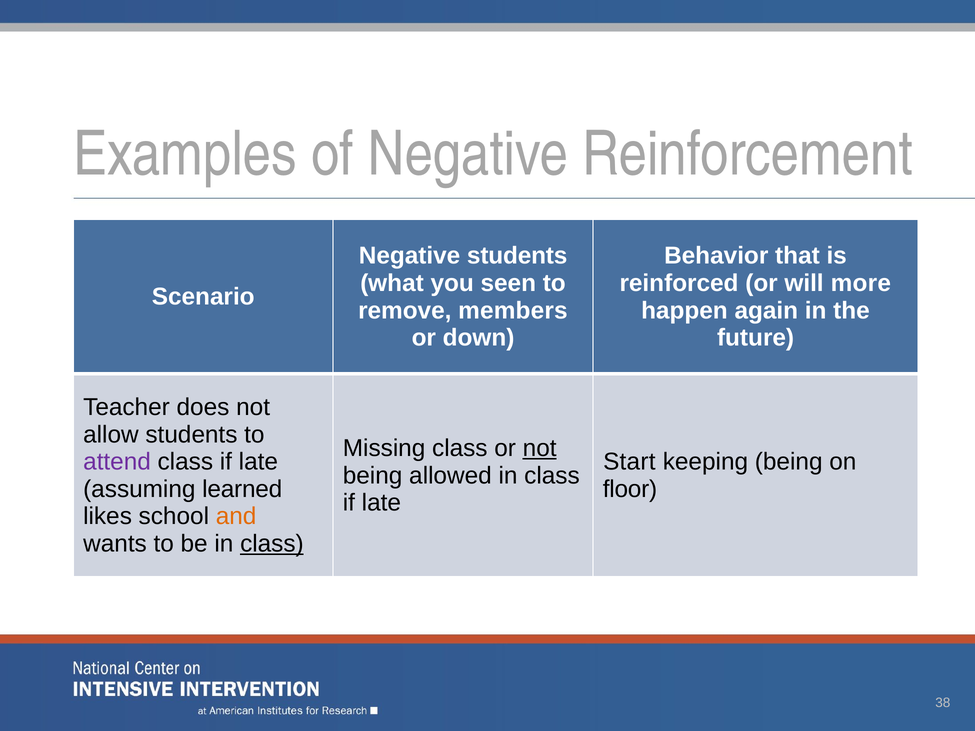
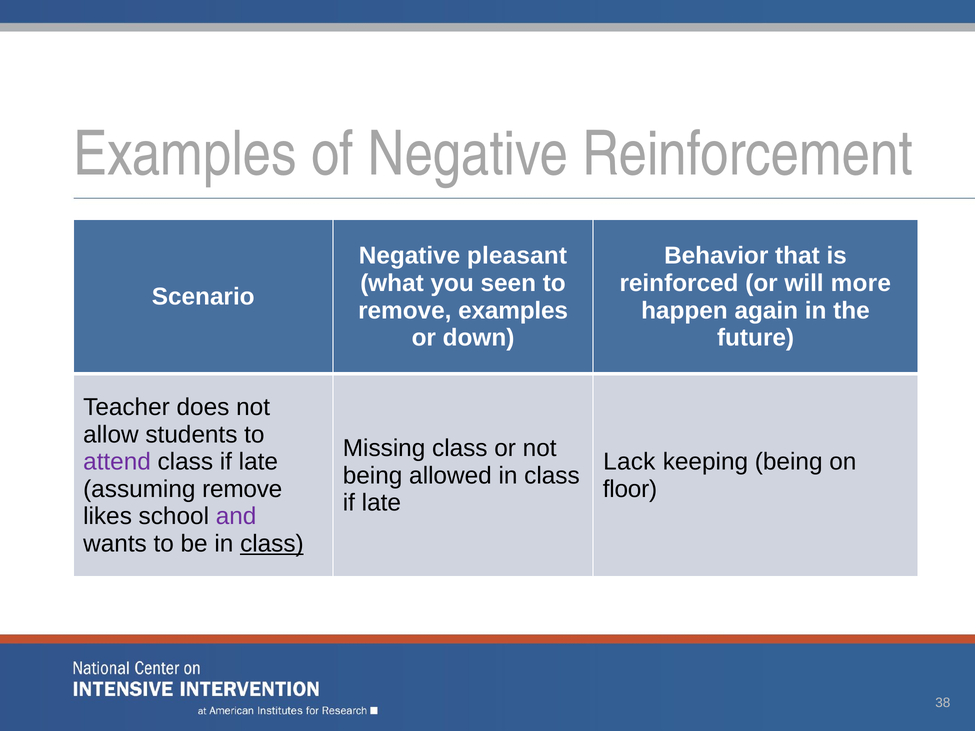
Negative students: students -> pleasant
remove members: members -> examples
not at (540, 448) underline: present -> none
Start: Start -> Lack
assuming learned: learned -> remove
and colour: orange -> purple
